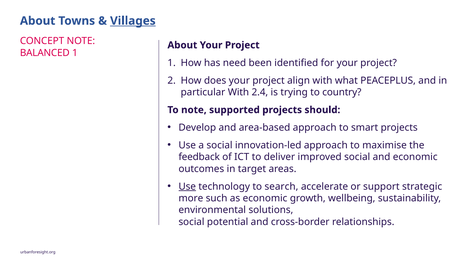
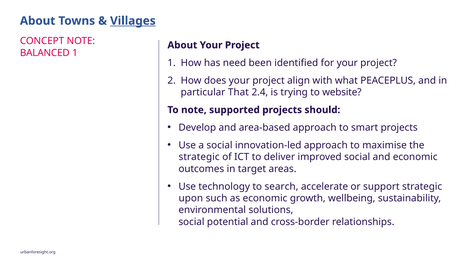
particular With: With -> That
country: country -> website
feedback at (199, 157): feedback -> strategic
Use at (187, 186) underline: present -> none
more: more -> upon
